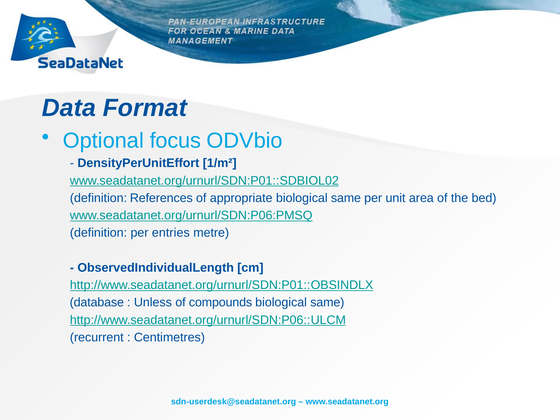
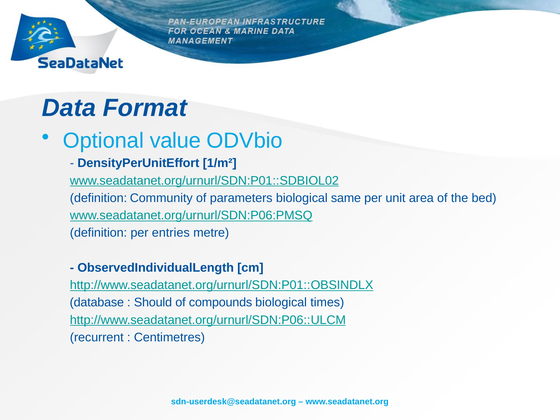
focus: focus -> value
References: References -> Community
appropriate: appropriate -> parameters
Unless: Unless -> Should
same at (327, 303): same -> times
